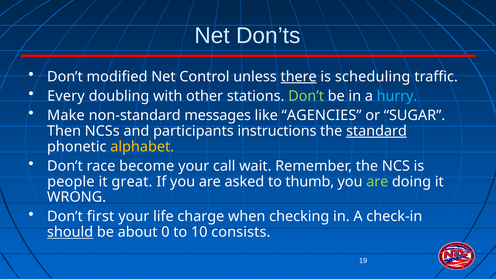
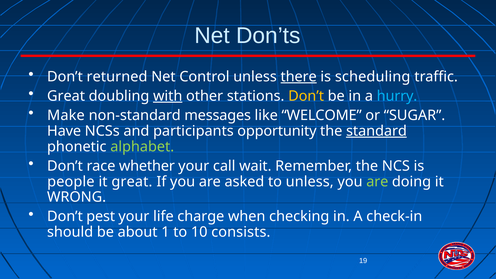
modified: modified -> returned
Every at (66, 96): Every -> Great
with underline: none -> present
Don’t at (306, 96) colour: light green -> yellow
AGENCIES: AGENCIES -> WELCOME
Then: Then -> Have
instructions: instructions -> opportunity
alphabet colour: yellow -> light green
become: become -> whether
to thumb: thumb -> unless
first: first -> pest
should underline: present -> none
0: 0 -> 1
